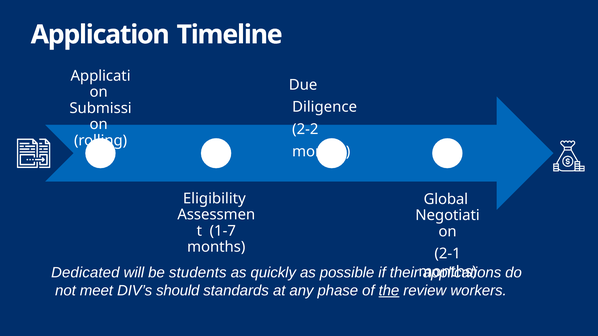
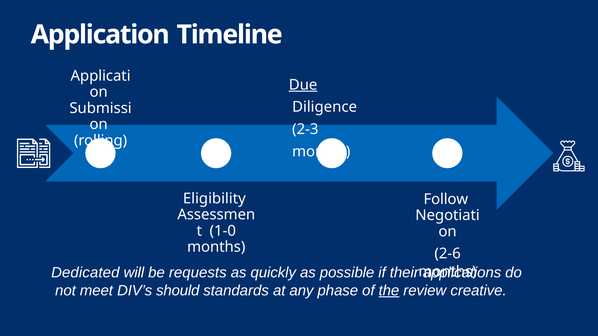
Due underline: none -> present
2-2: 2-2 -> 2-3
Global: Global -> Follow
1-7: 1-7 -> 1-0
2-1: 2-1 -> 2-6
students: students -> requests
workers: workers -> creative
